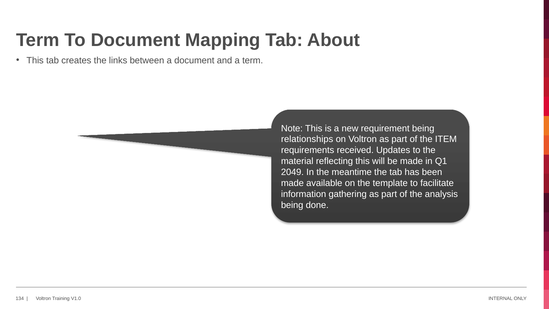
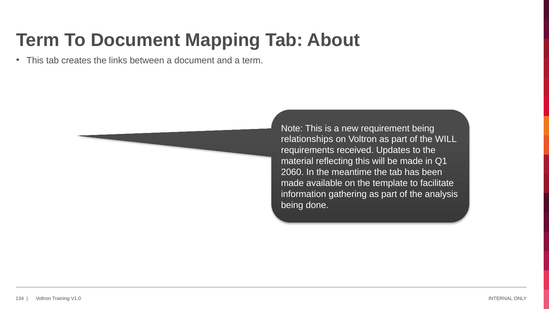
the ITEM: ITEM -> WILL
2049: 2049 -> 2060
